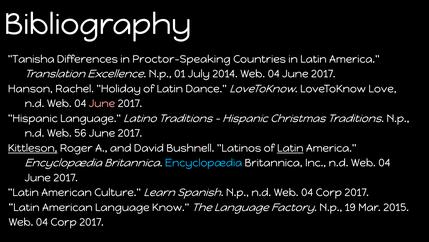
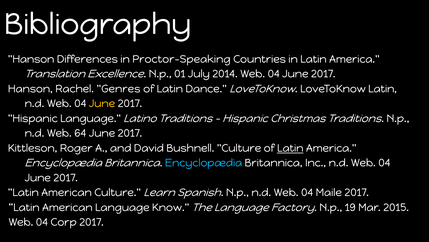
Tanisha at (31, 59): Tanisha -> Hanson
Holiday: Holiday -> Genres
LoveToKnow Love: Love -> Latin
June at (102, 103) colour: pink -> yellow
56: 56 -> 64
Kittleson underline: present -> none
Bushnell Latinos: Latinos -> Culture
n.d Web 04 Corp: Corp -> Maile
